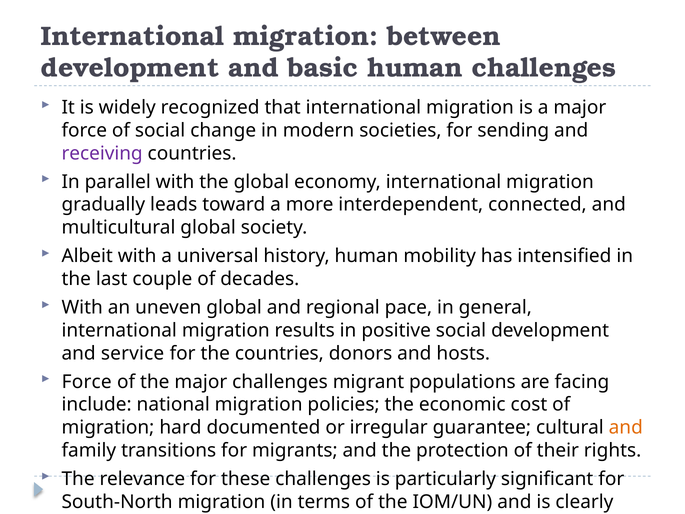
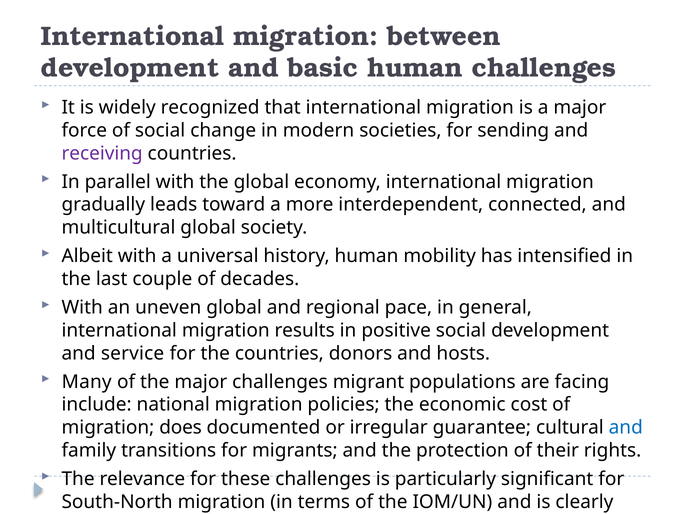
Force at (87, 382): Force -> Many
hard: hard -> does
and at (626, 427) colour: orange -> blue
